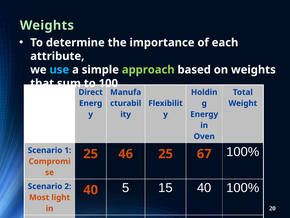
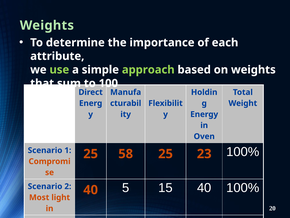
use colour: light blue -> light green
46: 46 -> 58
67: 67 -> 23
